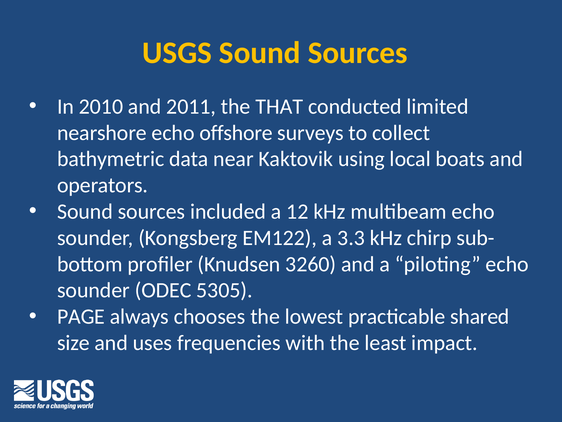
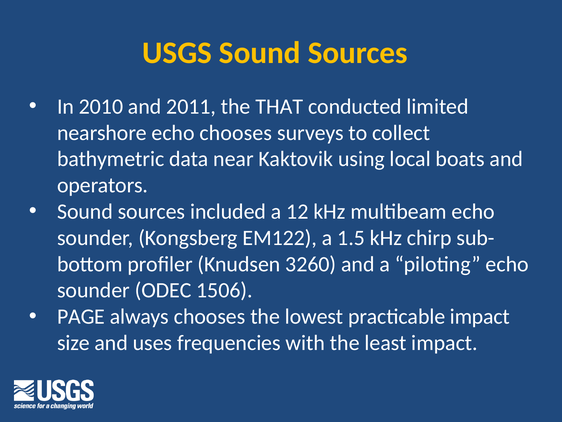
echo offshore: offshore -> chooses
3.3: 3.3 -> 1.5
5305: 5305 -> 1506
practicable shared: shared -> impact
